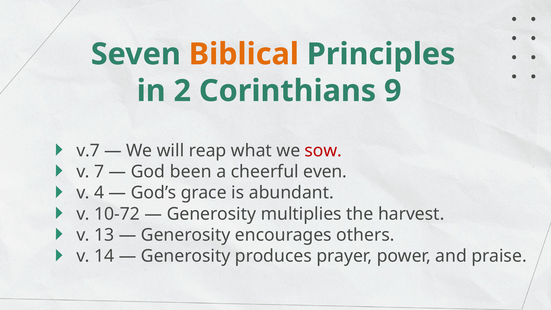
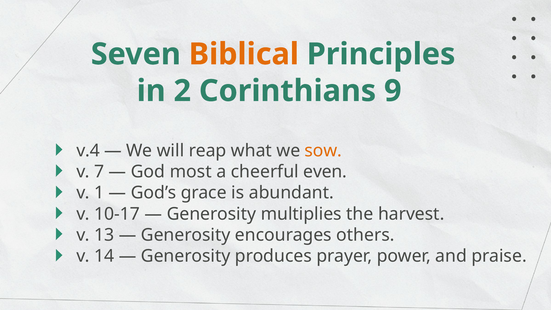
v.7: v.7 -> v.4
sow colour: red -> orange
been: been -> most
4: 4 -> 1
10-72: 10-72 -> 10-17
